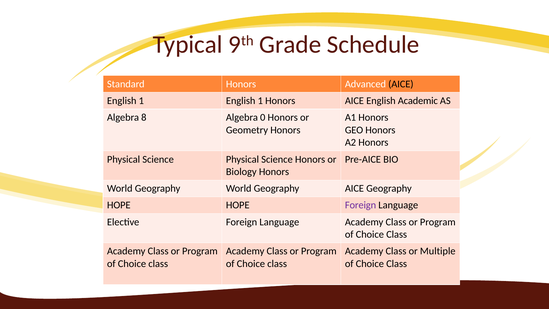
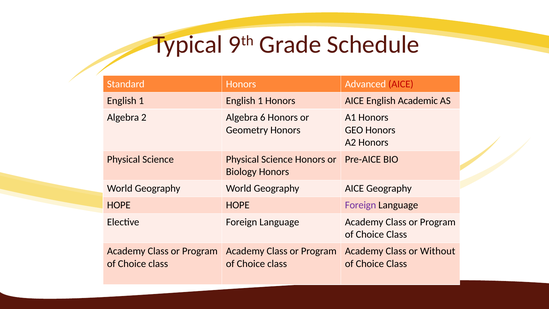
AICE at (401, 84) colour: black -> red
8: 8 -> 2
0: 0 -> 6
Multiple: Multiple -> Without
